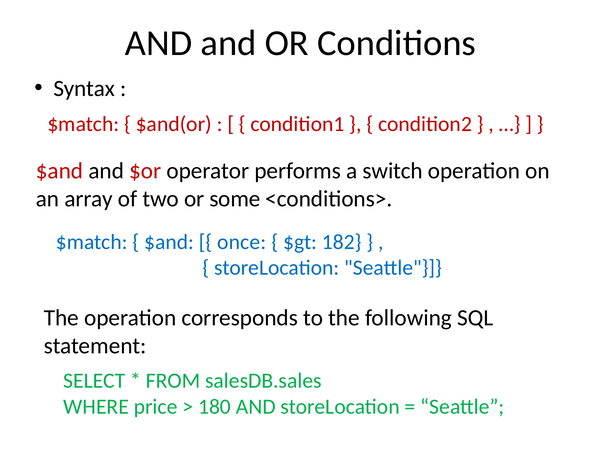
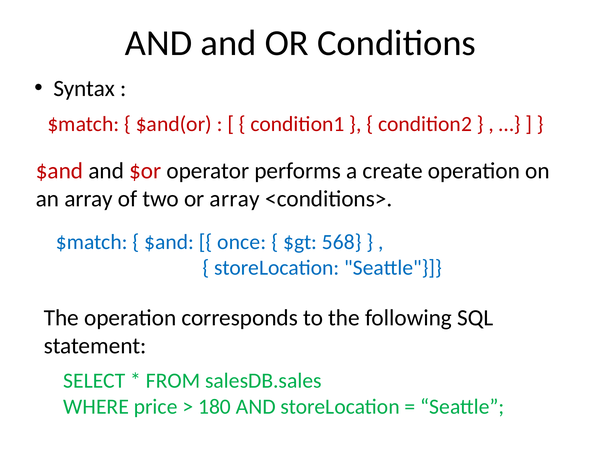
switch: switch -> create
or some: some -> array
182: 182 -> 568
